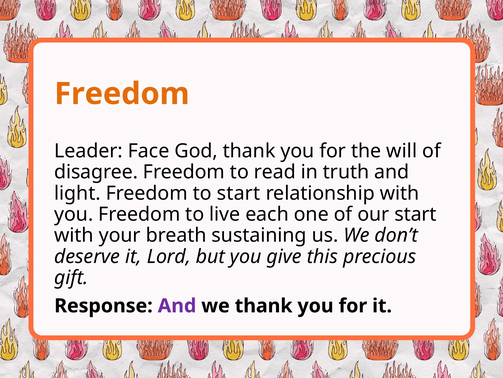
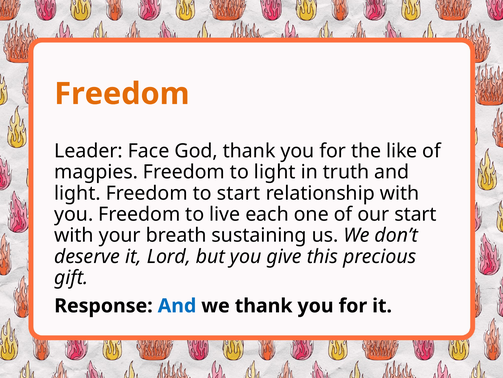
will: will -> like
disagree: disagree -> magpies
to read: read -> light
And at (177, 305) colour: purple -> blue
